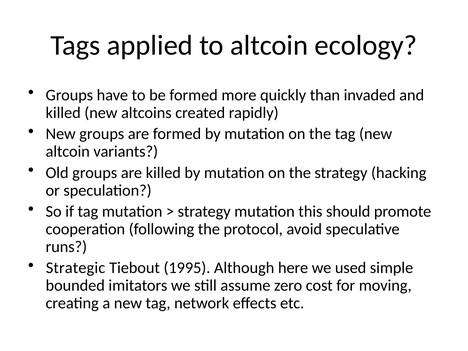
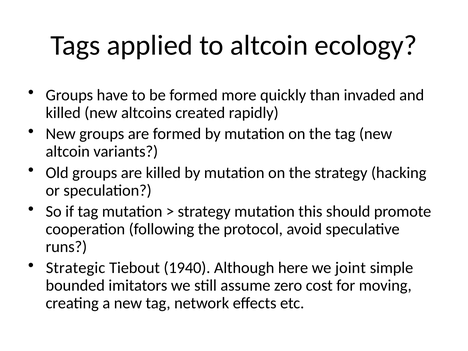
1995: 1995 -> 1940
used: used -> joint
